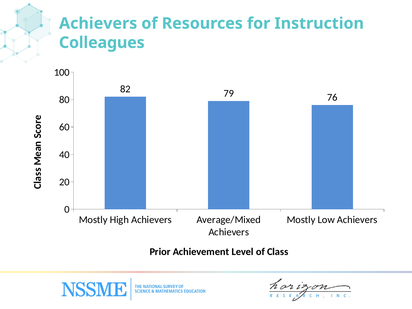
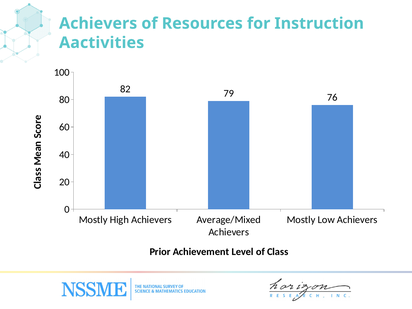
Colleagues: Colleagues -> Aactivities
